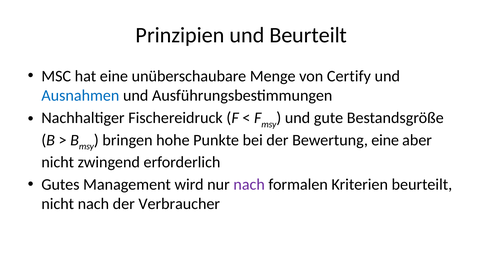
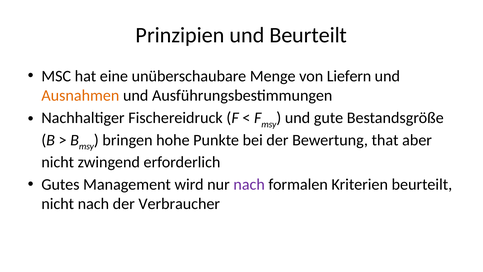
Certify: Certify -> Liefern
Ausnahmen colour: blue -> orange
Bewertung eine: eine -> that
